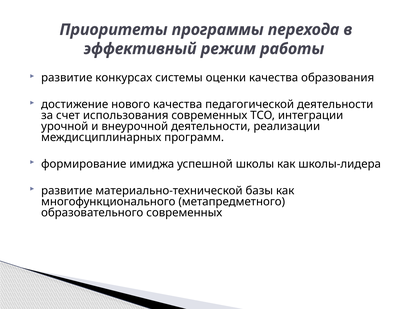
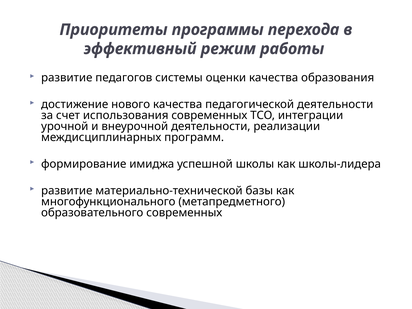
конкурсах: конкурсах -> педагогов
